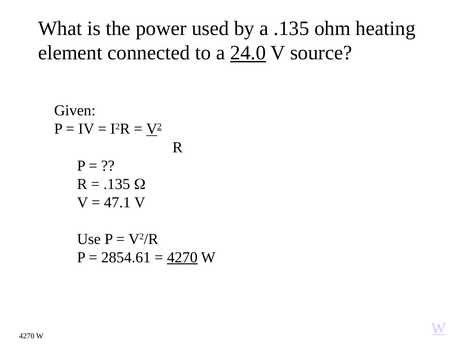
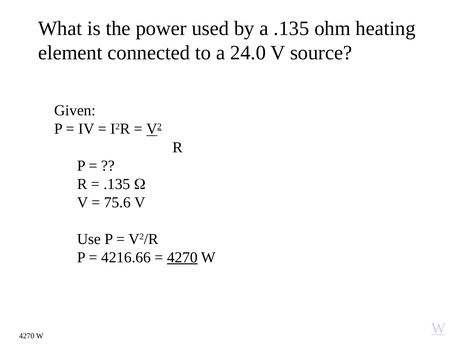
24.0 underline: present -> none
47.1: 47.1 -> 75.6
2854.61: 2854.61 -> 4216.66
